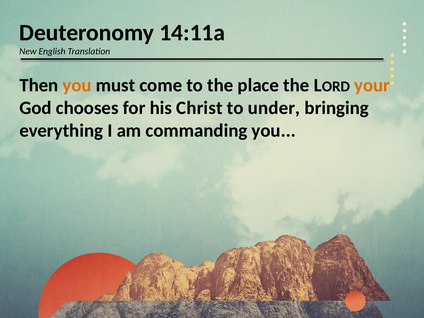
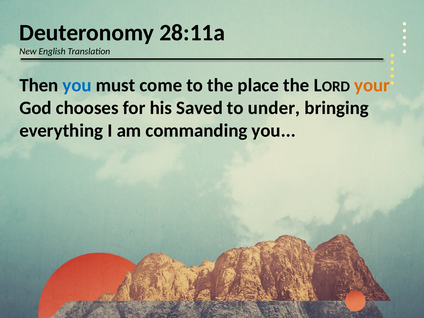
14:11a: 14:11a -> 28:11a
you at (77, 85) colour: orange -> blue
Christ: Christ -> Saved
